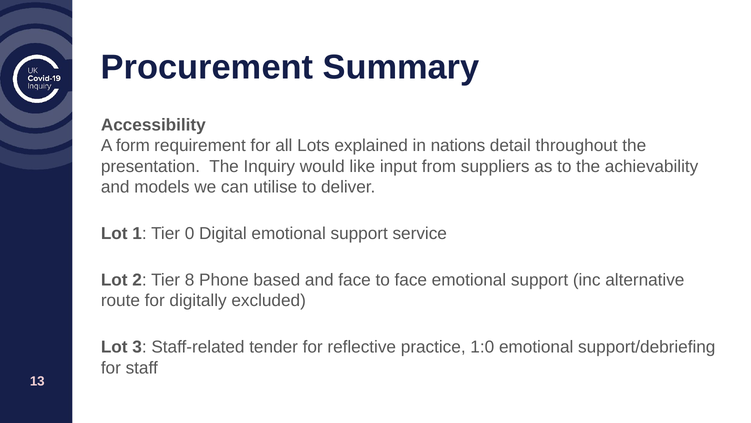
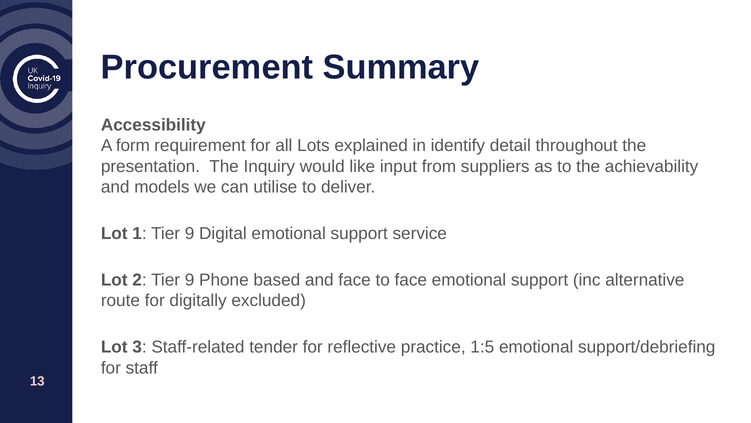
nations: nations -> identify
1 Tier 0: 0 -> 9
2 Tier 8: 8 -> 9
1:0: 1:0 -> 1:5
